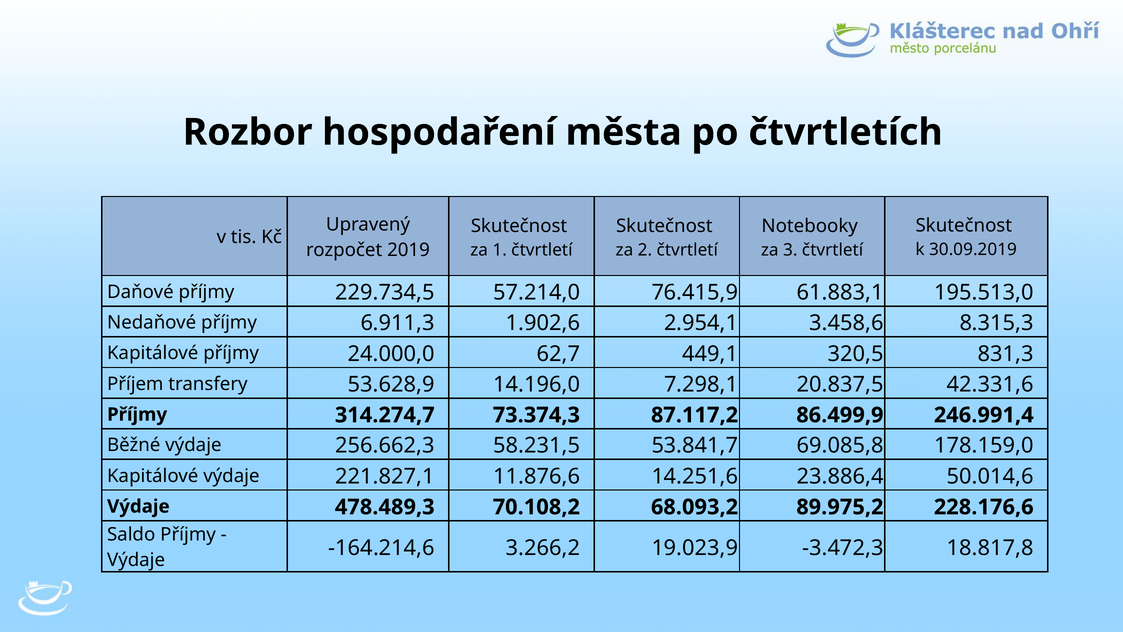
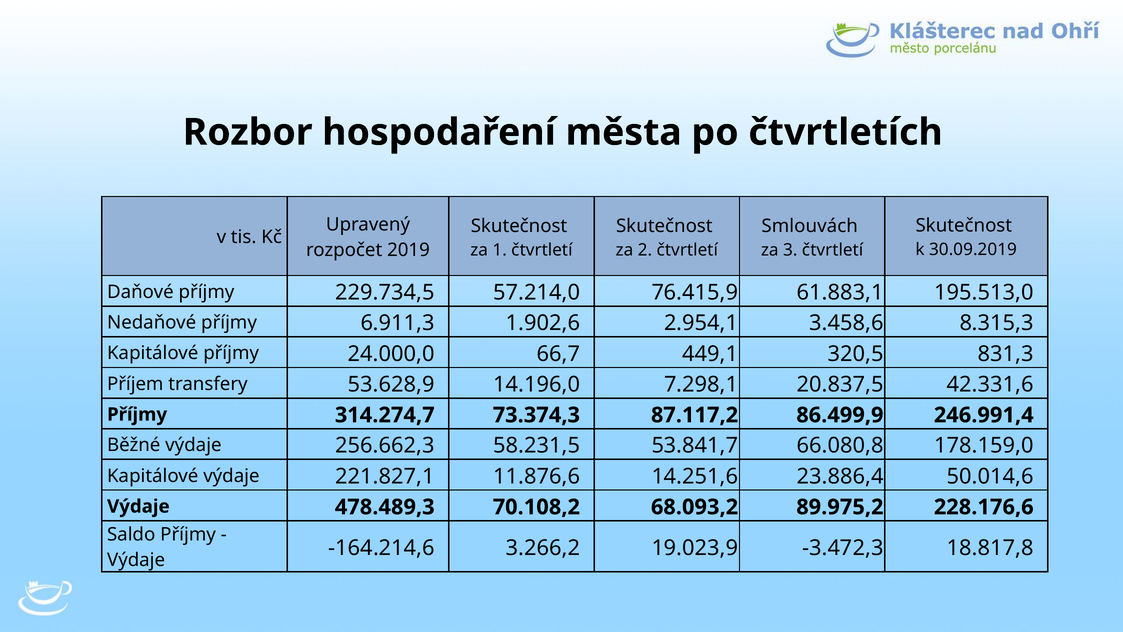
Notebooky: Notebooky -> Smlouvách
62,7: 62,7 -> 66,7
69.085,8: 69.085,8 -> 66.080,8
